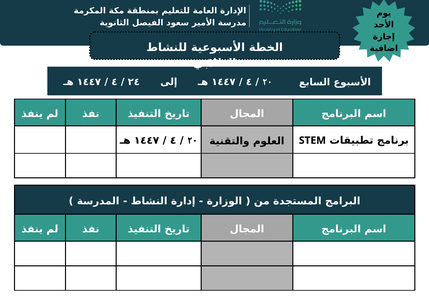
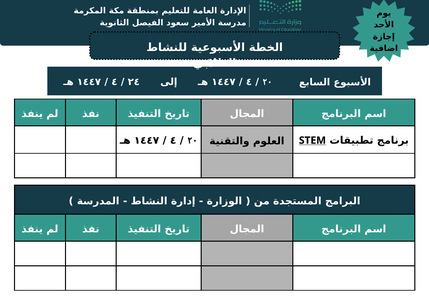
STEM underline: none -> present
